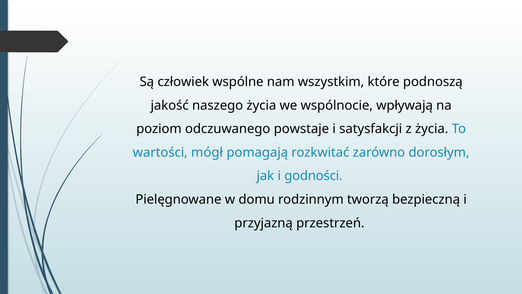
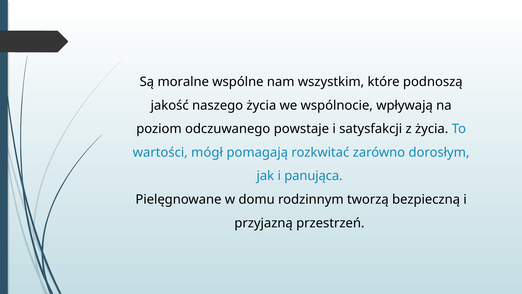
człowiek: człowiek -> moralne
godności: godności -> panująca
